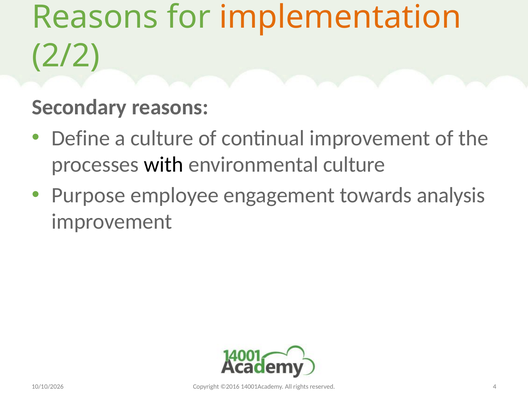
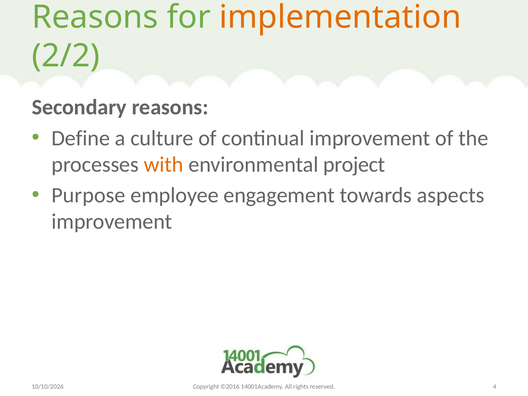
with colour: black -> orange
environmental culture: culture -> project
analysis: analysis -> aspects
